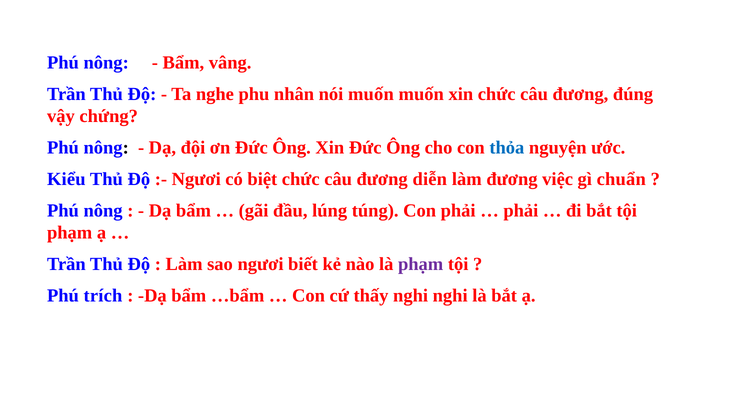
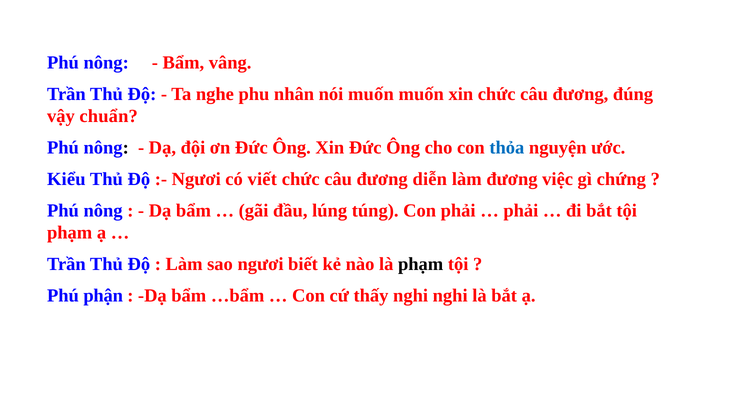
chứng: chứng -> chuẩn
biệt: biệt -> viết
chuẩn: chuẩn -> chứng
phạm at (421, 264) colour: purple -> black
trích: trích -> phận
